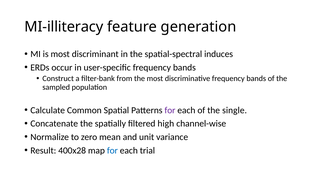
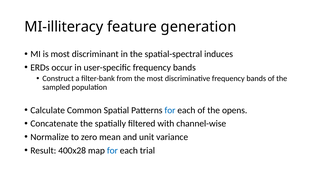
for at (170, 110) colour: purple -> blue
single: single -> opens
high: high -> with
